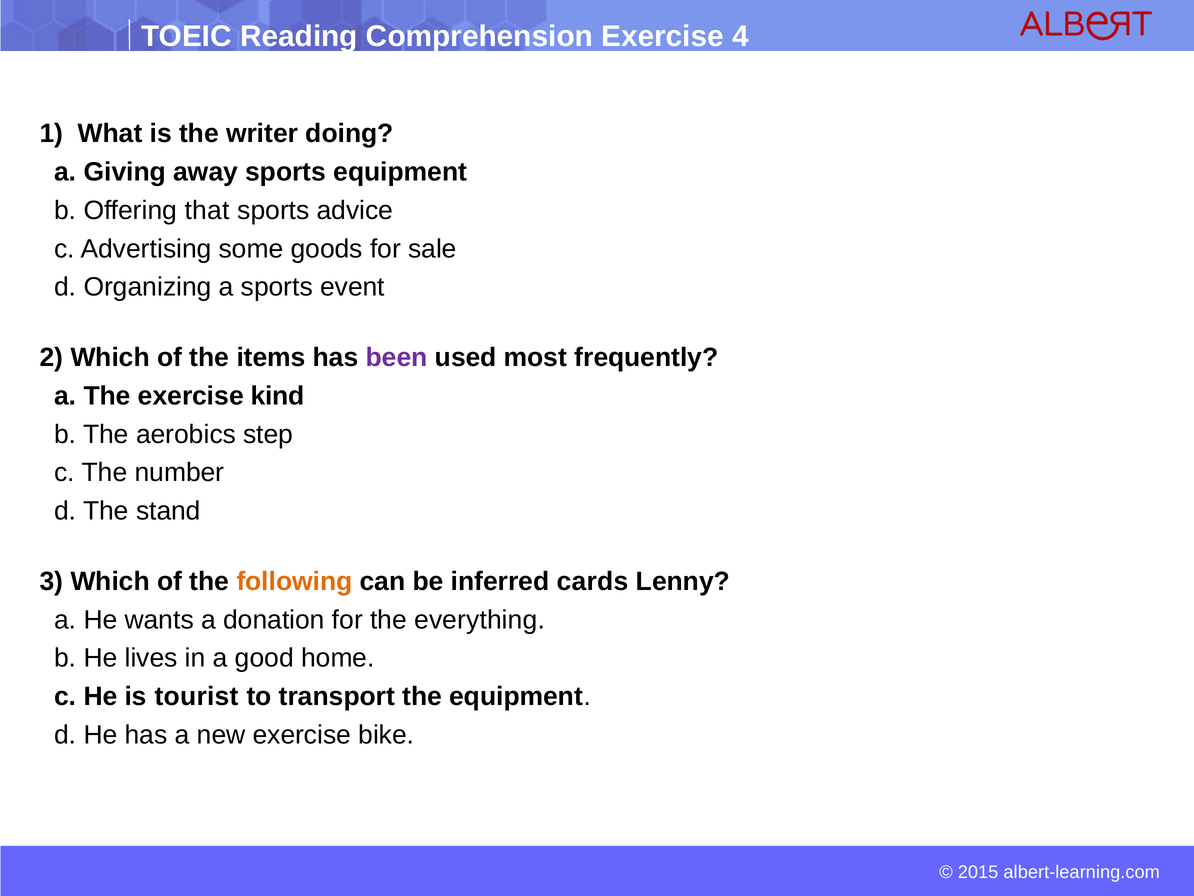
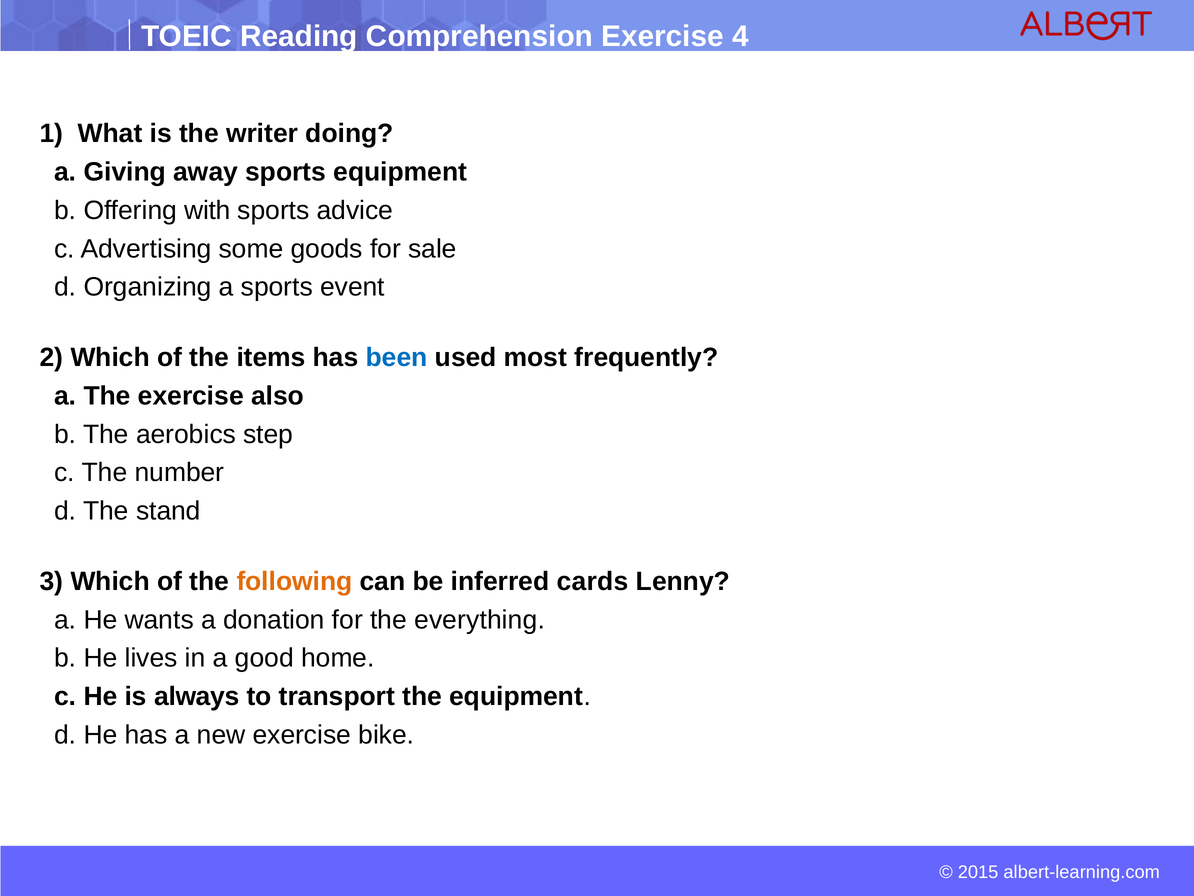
that: that -> with
been colour: purple -> blue
kind: kind -> also
tourist: tourist -> always
